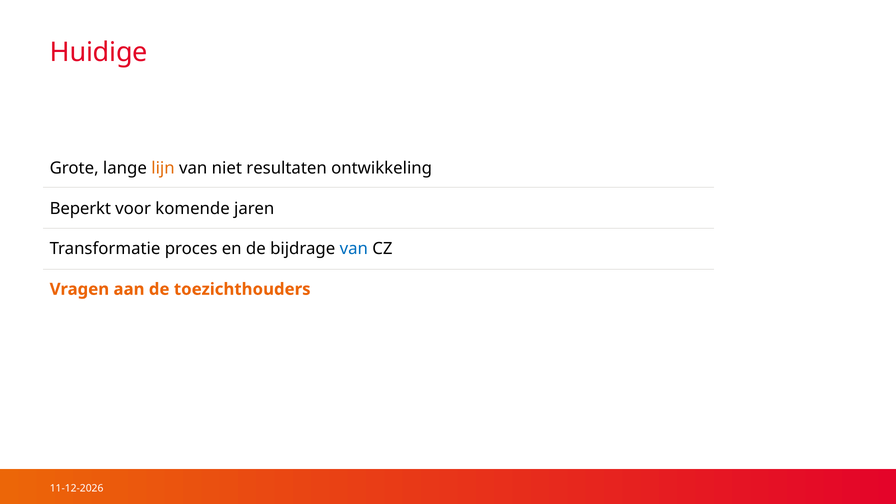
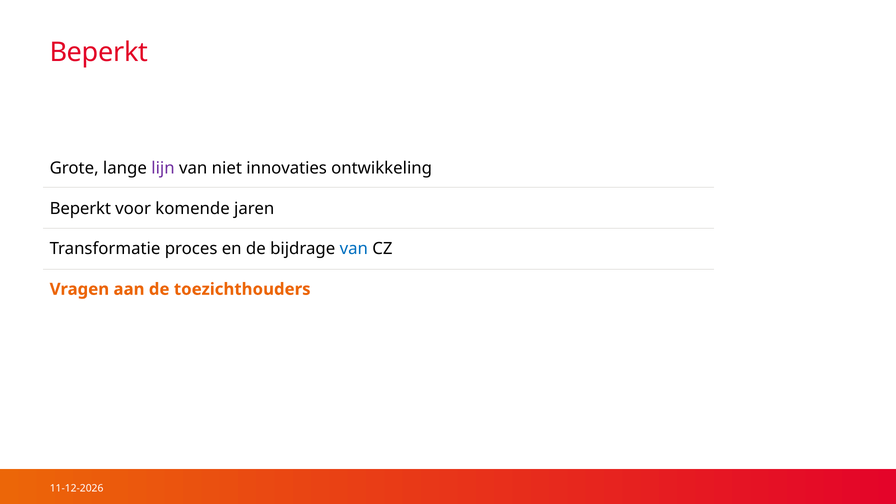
Huidige at (99, 52): Huidige -> Beperkt
lijn colour: orange -> purple
resultaten: resultaten -> innovaties
